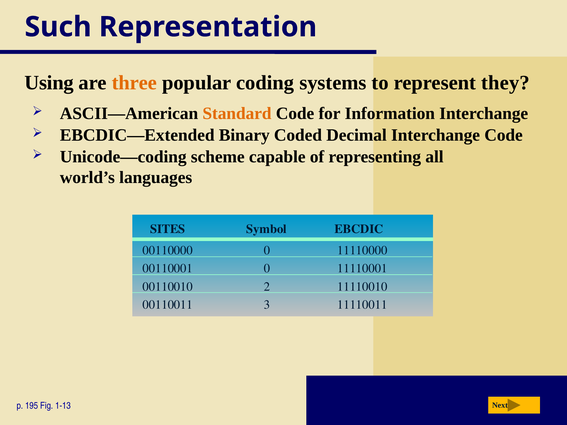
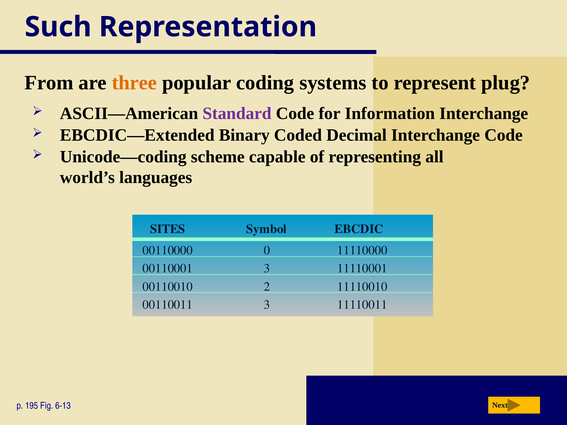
Using: Using -> From
they: they -> plug
Standard colour: orange -> purple
00110001 0: 0 -> 3
1-13: 1-13 -> 6-13
